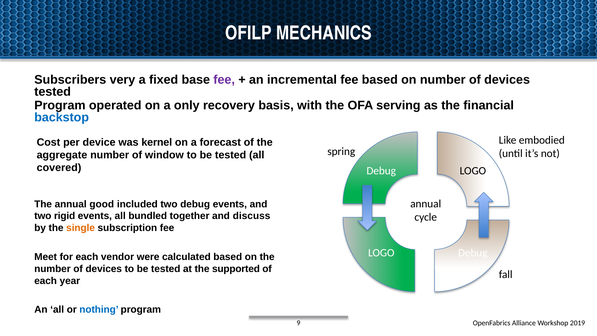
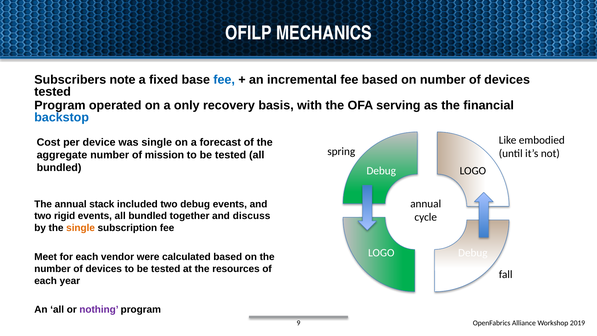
very: very -> note
fee at (224, 80) colour: purple -> blue
was kernel: kernel -> single
window: window -> mission
covered at (59, 168): covered -> bundled
good: good -> stack
supported: supported -> resources
nothing colour: blue -> purple
